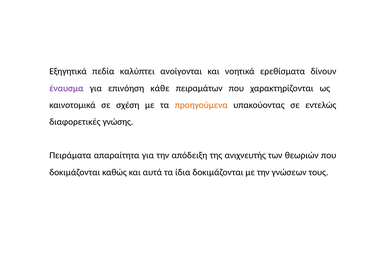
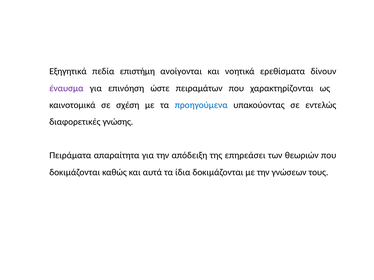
καλύπτει: καλύπτει -> επιστήμη
κάθε: κάθε -> ώστε
προηγούμενα colour: orange -> blue
ανιχνευτής: ανιχνευτής -> επηρεάσει
